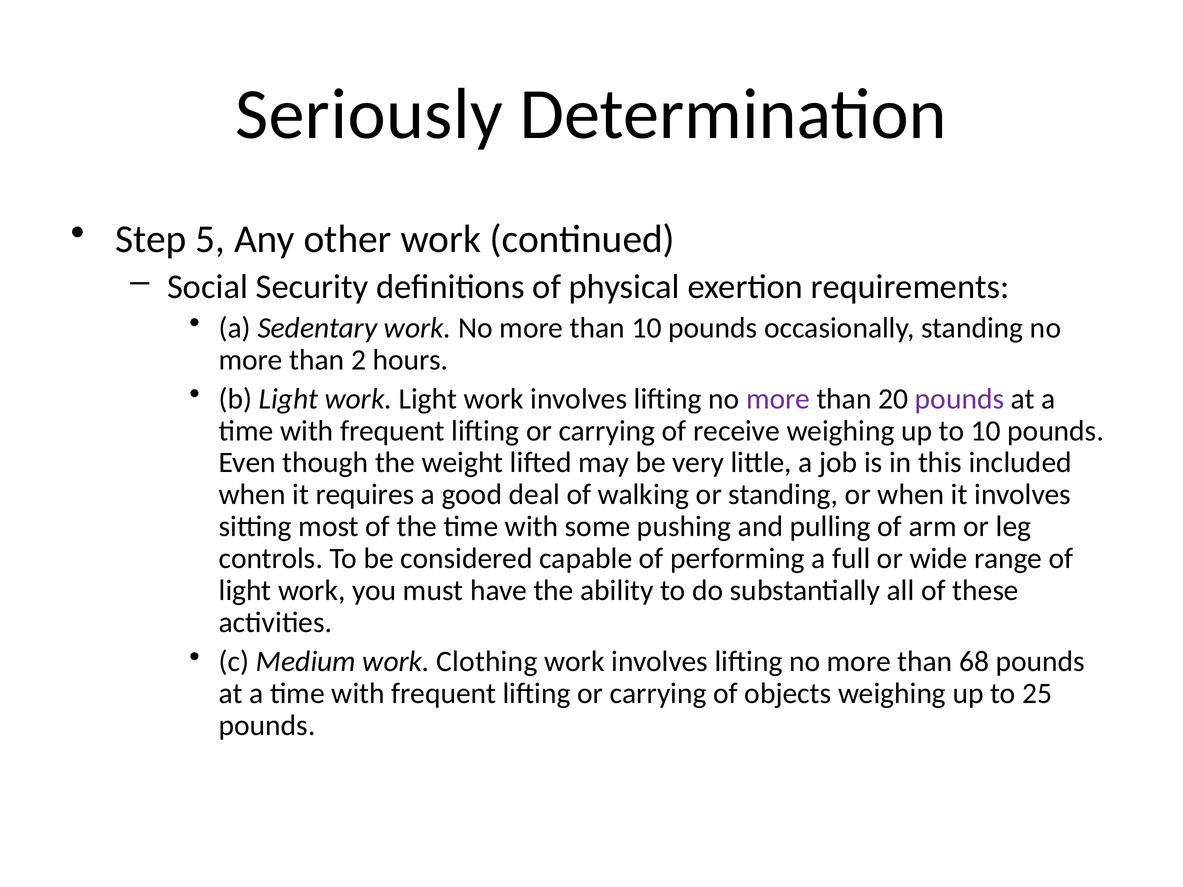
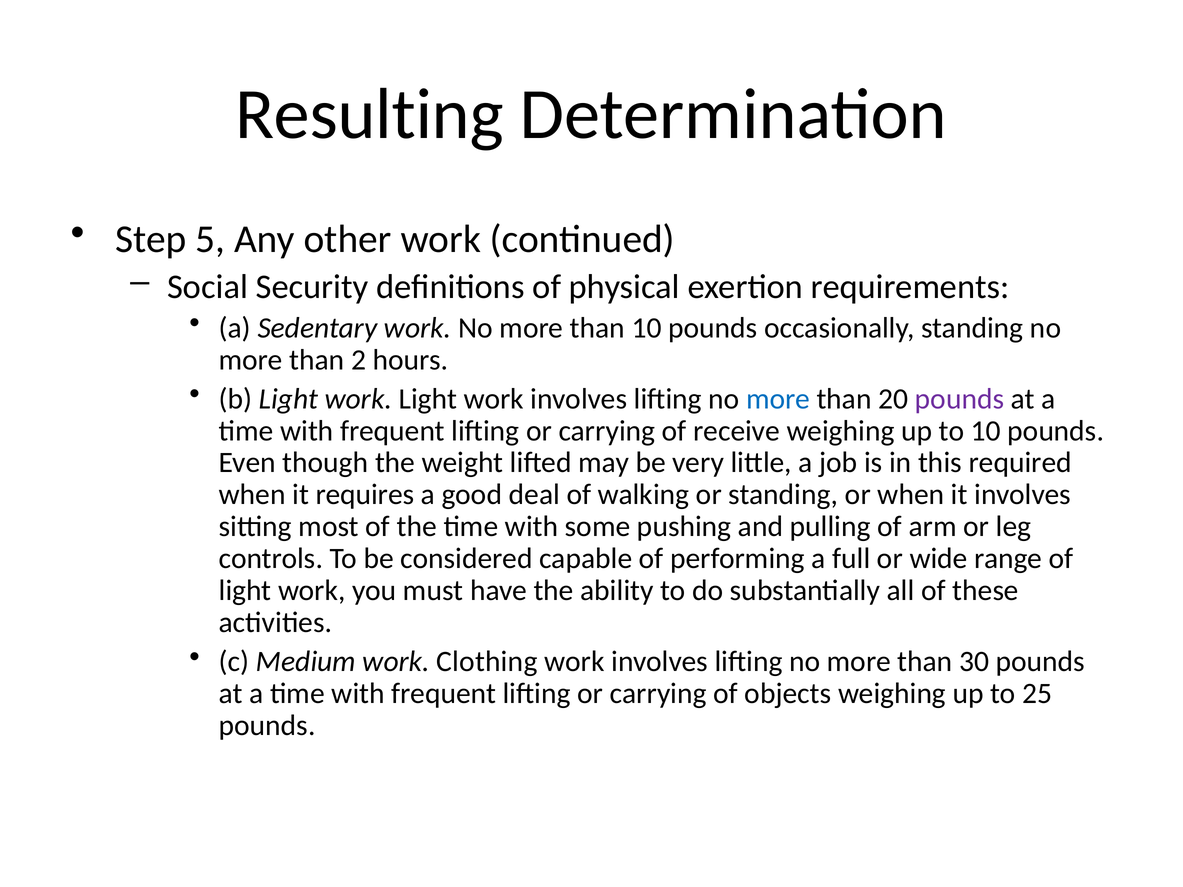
Seriously: Seriously -> Resulting
more at (778, 399) colour: purple -> blue
included: included -> required
68: 68 -> 30
